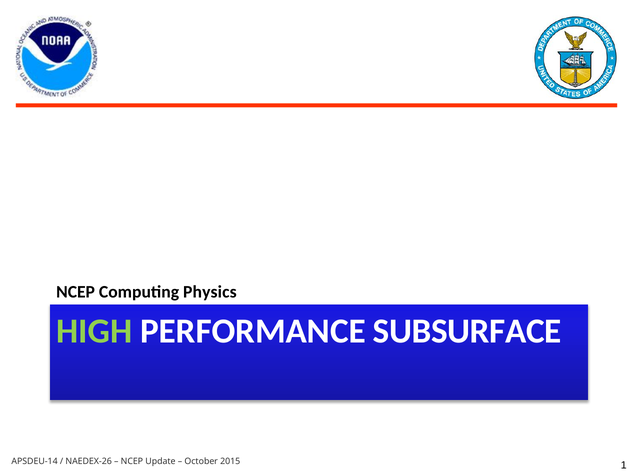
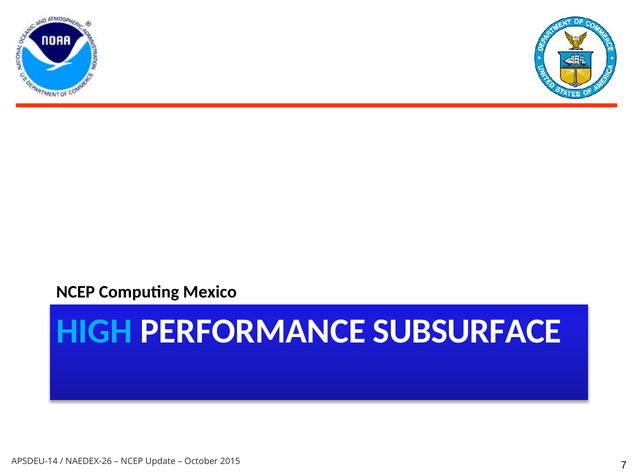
Physics: Physics -> Mexico
HIGH colour: light green -> light blue
1: 1 -> 7
